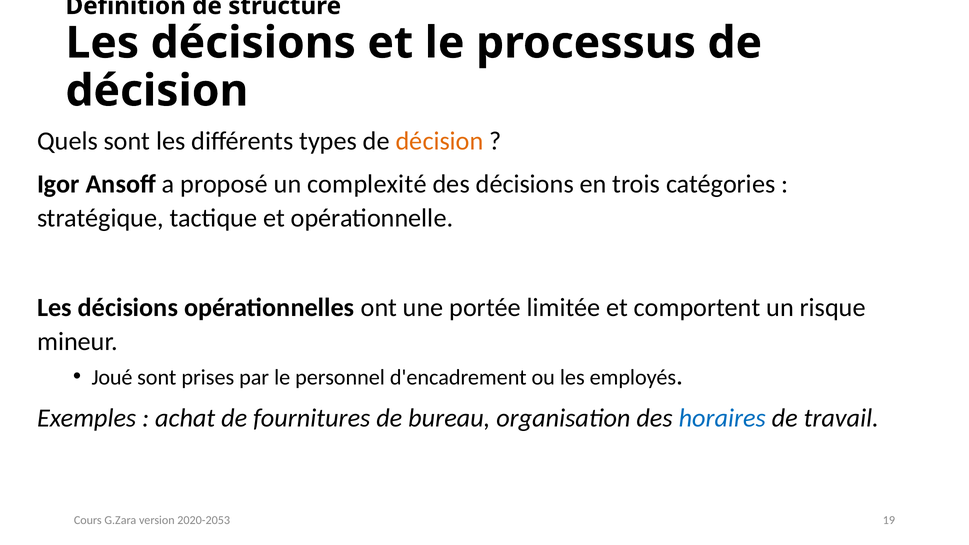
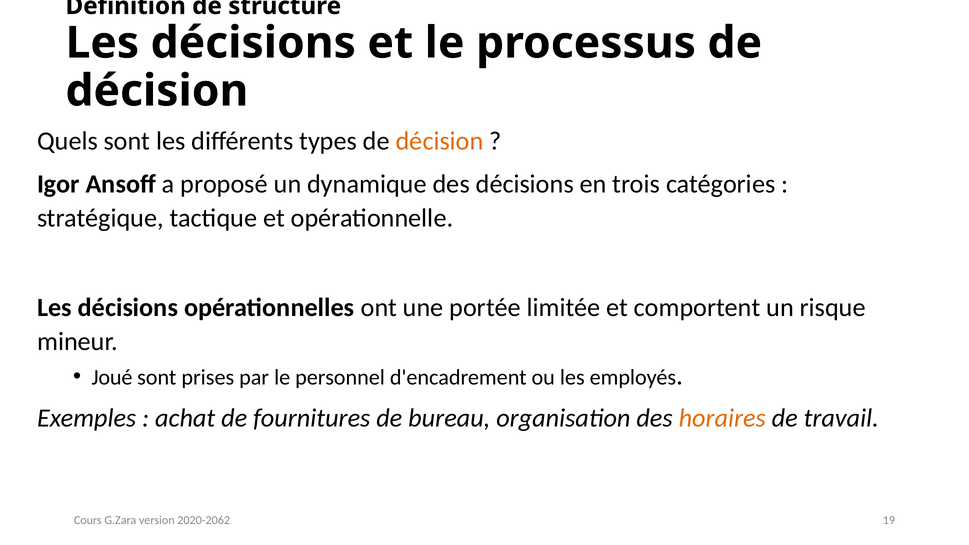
complexité: complexité -> dynamique
horaires colour: blue -> orange
2020-2053: 2020-2053 -> 2020-2062
